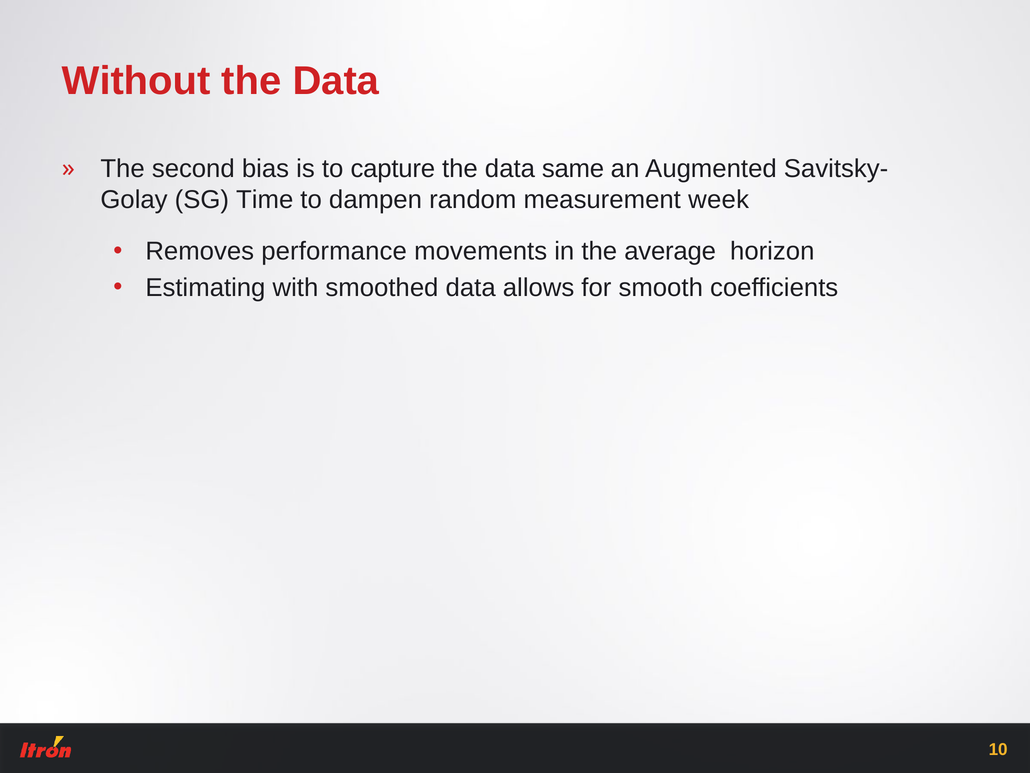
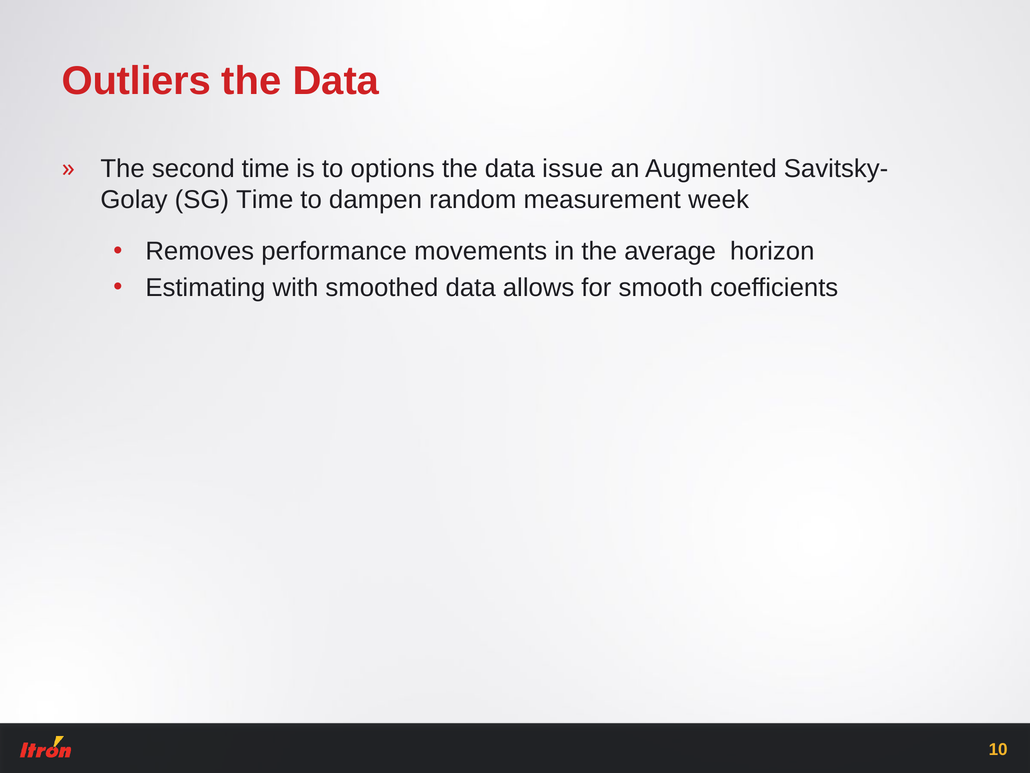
Without: Without -> Outliers
second bias: bias -> time
capture: capture -> options
same: same -> issue
